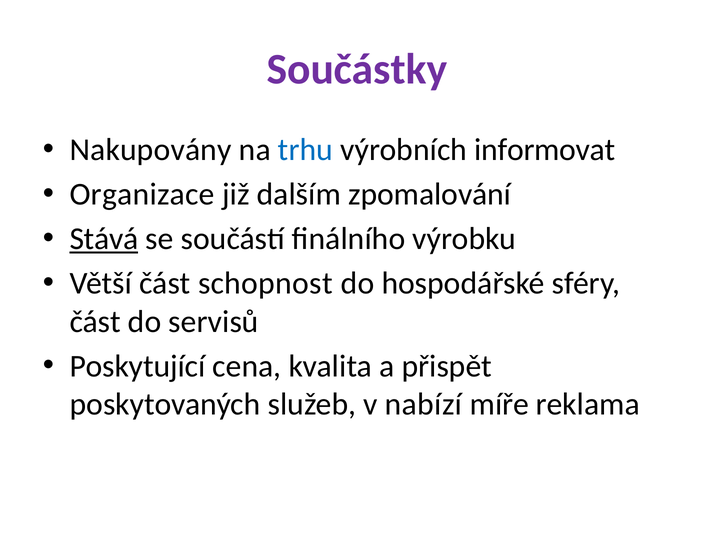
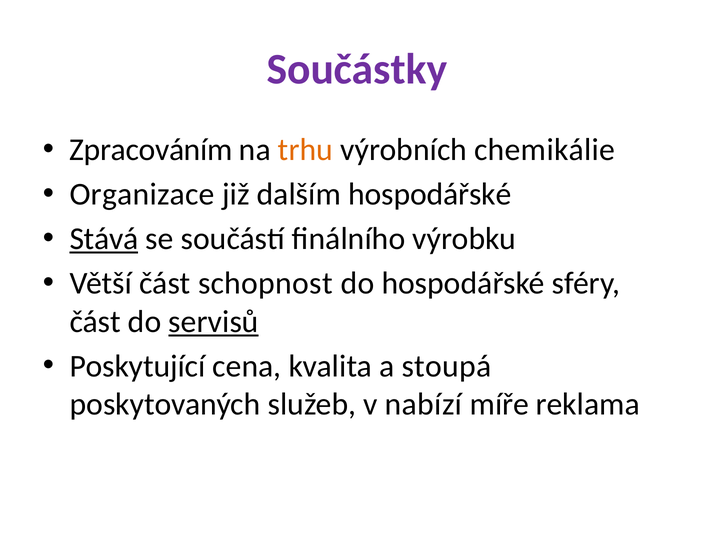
Nakupovány: Nakupovány -> Zpracováním
trhu colour: blue -> orange
informovat: informovat -> chemikálie
dalším zpomalování: zpomalování -> hospodářské
servisů underline: none -> present
přispět: přispět -> stoupá
